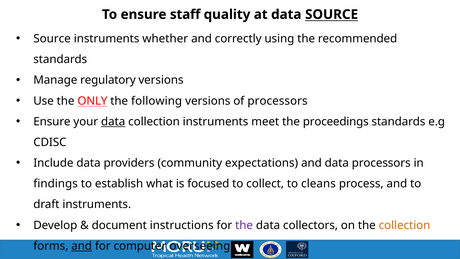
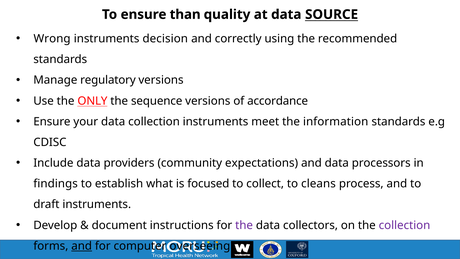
staff: staff -> than
Source at (52, 39): Source -> Wrong
whether: whether -> decision
following: following -> sequence
of processors: processors -> accordance
data at (113, 122) underline: present -> none
proceedings: proceedings -> information
collection at (405, 225) colour: orange -> purple
